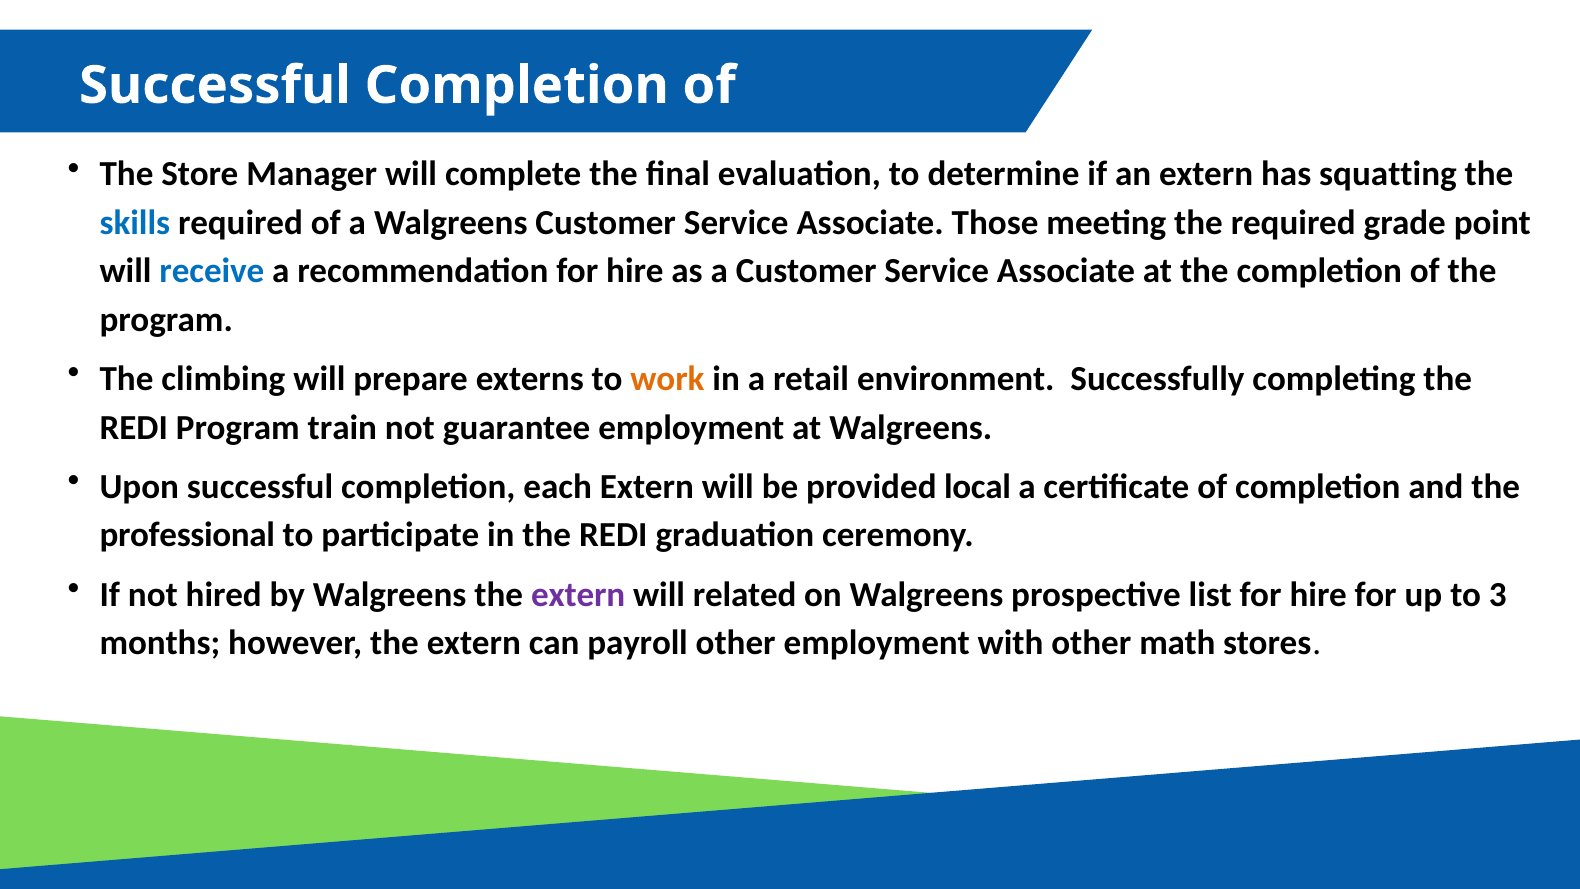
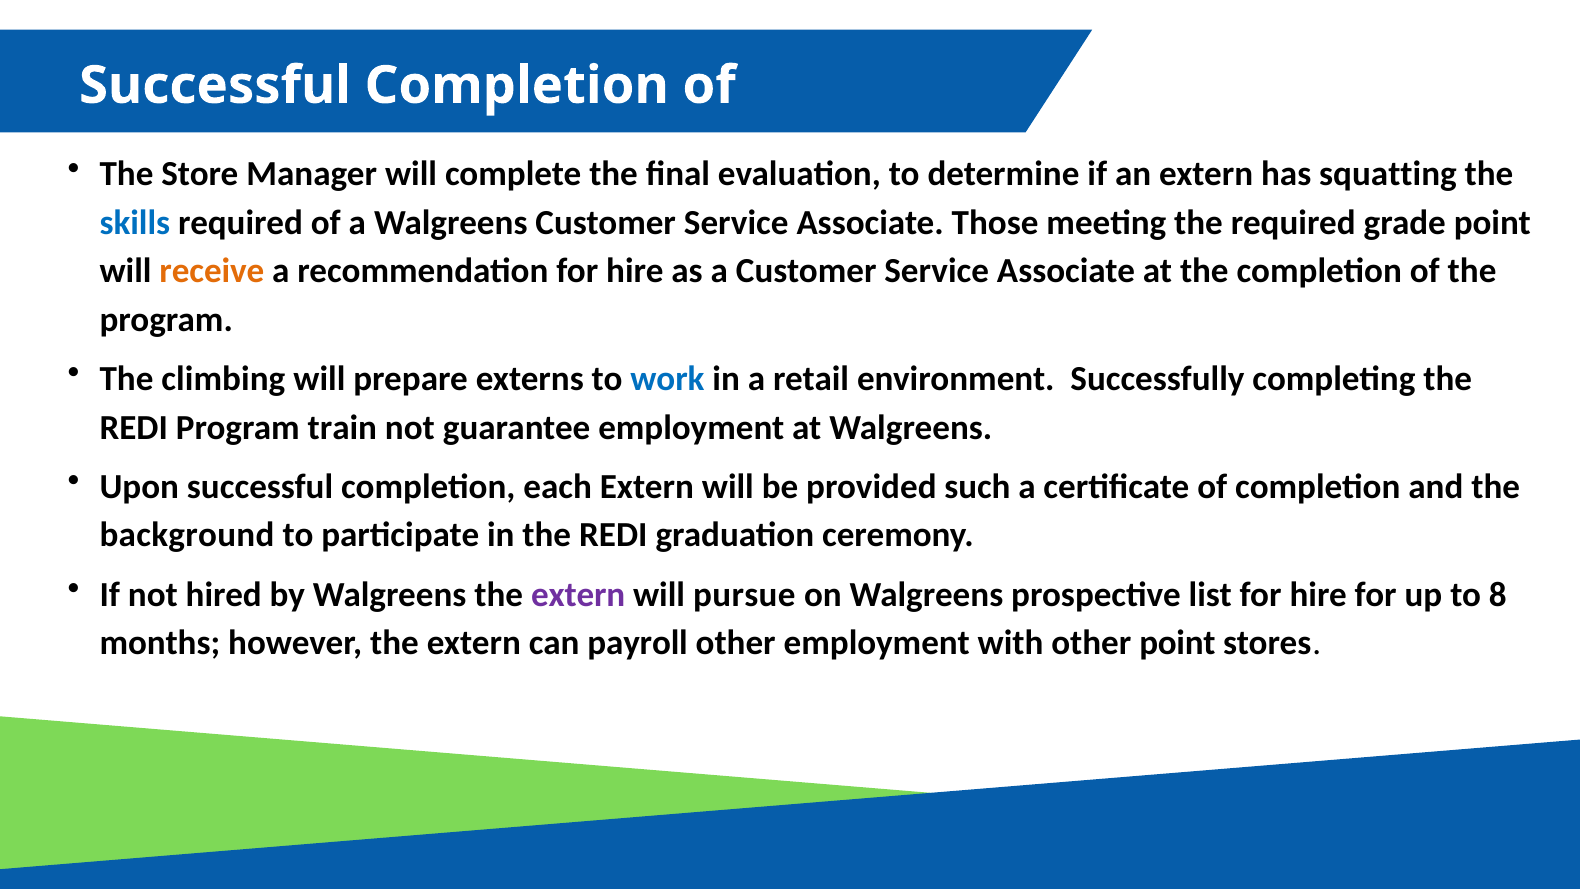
receive colour: blue -> orange
work colour: orange -> blue
local: local -> such
professional: professional -> background
related: related -> pursue
3: 3 -> 8
other math: math -> point
